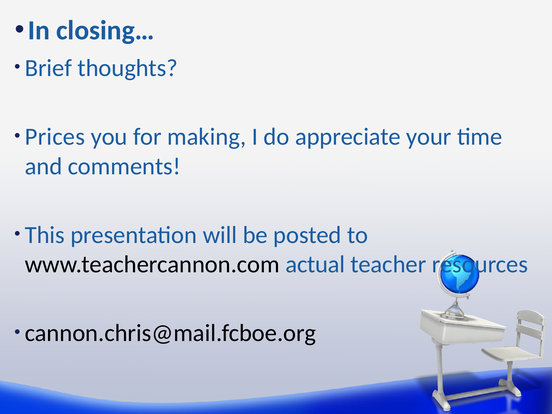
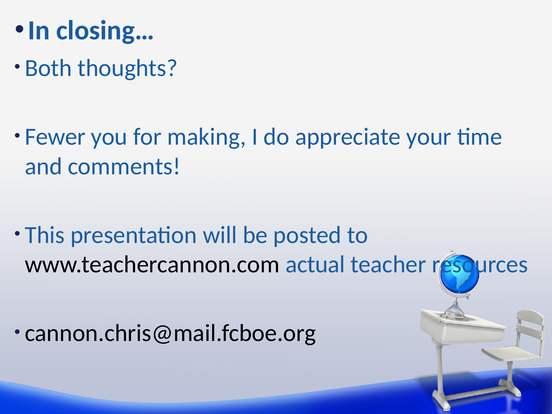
Brief: Brief -> Both
Prices: Prices -> Fewer
